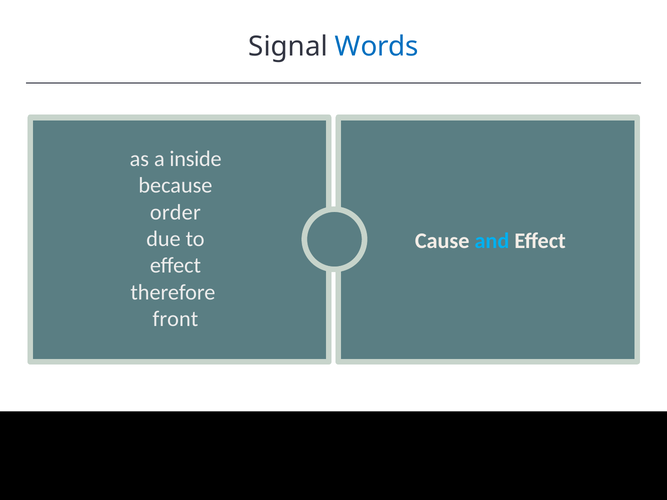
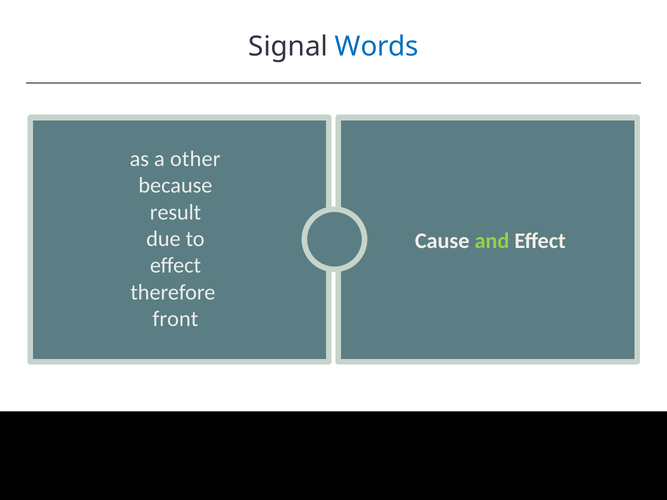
inside: inside -> other
order: order -> result
and colour: light blue -> light green
